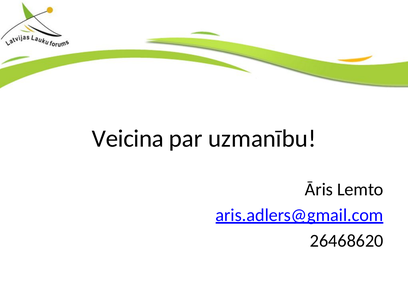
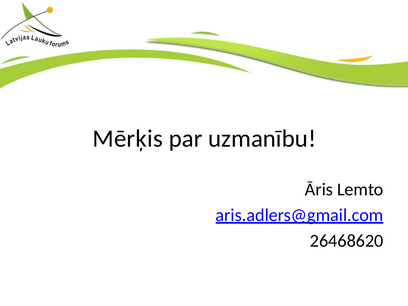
Veicina: Veicina -> Mērķis
